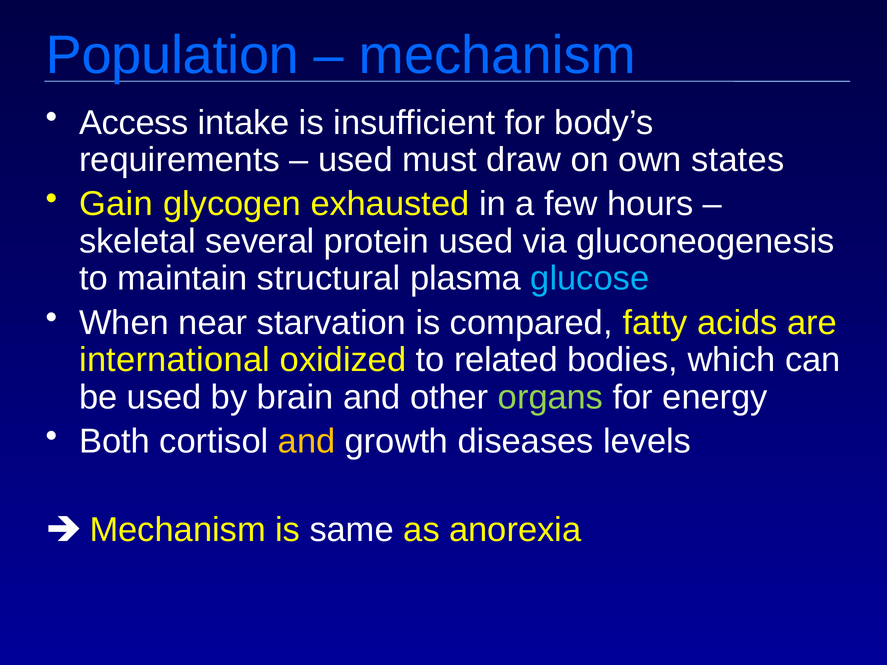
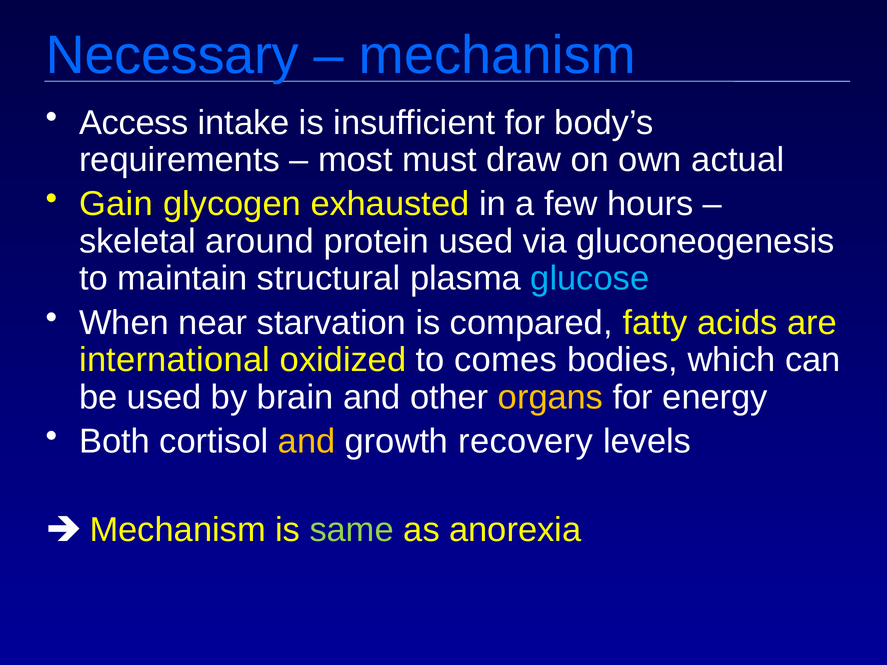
Population: Population -> Necessary
used at (355, 160): used -> most
states: states -> actual
several: several -> around
related: related -> comes
organs colour: light green -> yellow
diseases: diseases -> recovery
same colour: white -> light green
